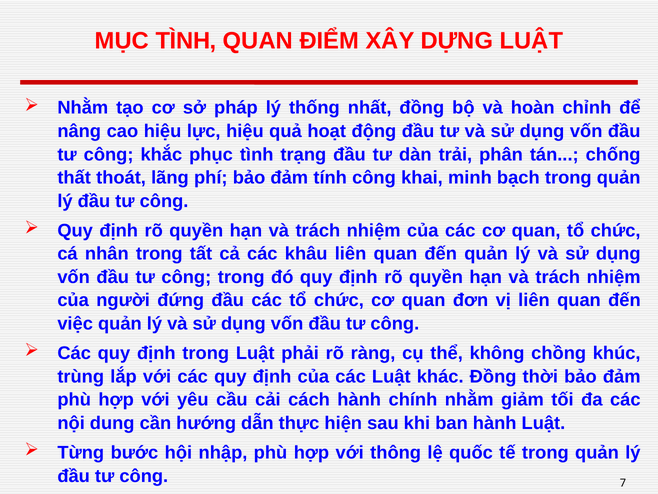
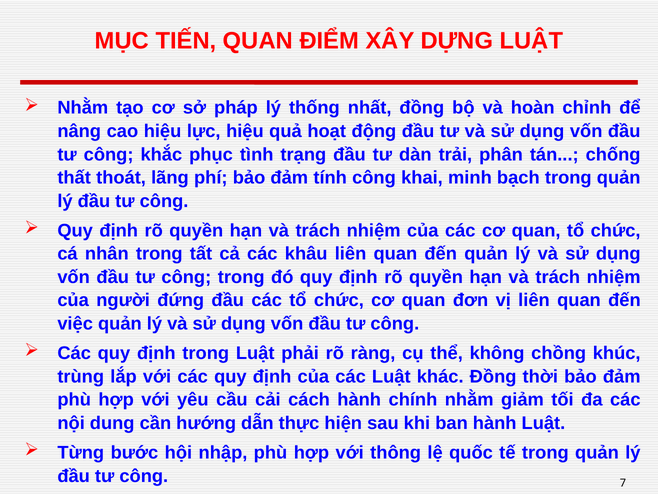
MỤC TÌNH: TÌNH -> TIẾN
